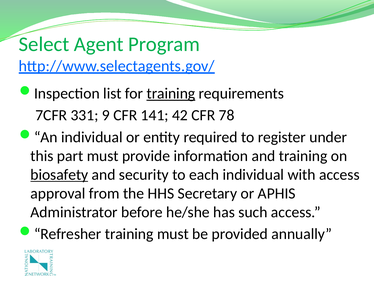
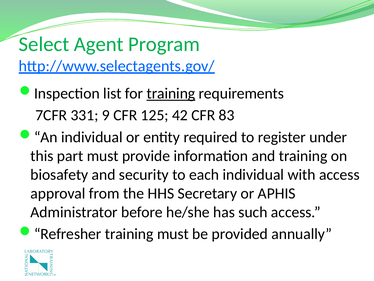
141: 141 -> 125
78: 78 -> 83
biosafety underline: present -> none
